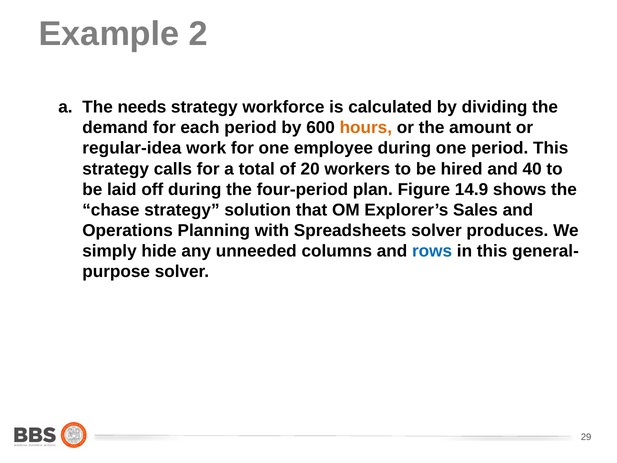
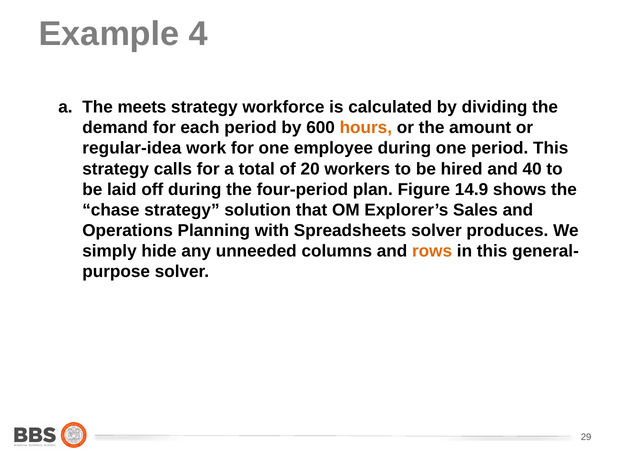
2: 2 -> 4
needs: needs -> meets
rows colour: blue -> orange
